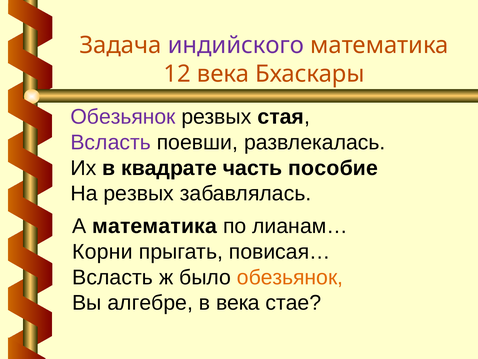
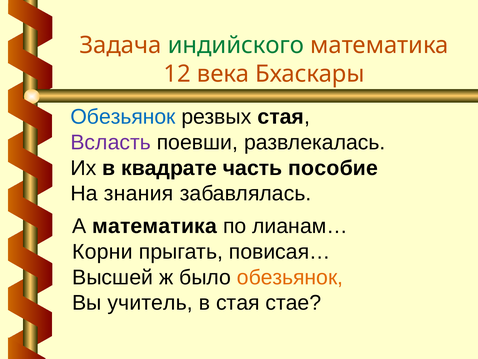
индийского colour: purple -> green
Обезьянок at (123, 117) colour: purple -> blue
На резвых: резвых -> знания
Всласть at (113, 277): Всласть -> Высшей
алгебре: алгебре -> учитель
в века: века -> стая
